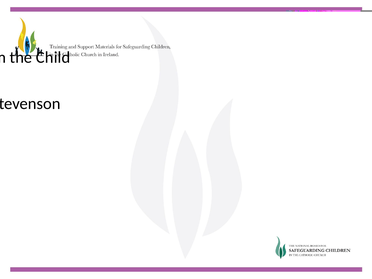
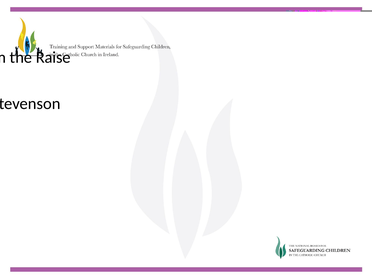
Child: Child -> Raise
